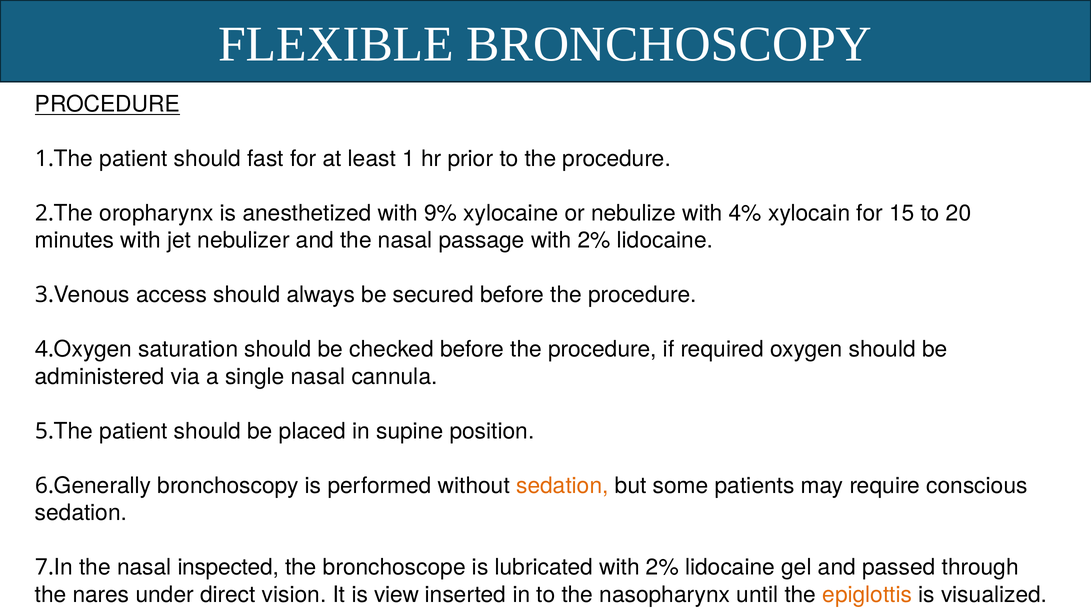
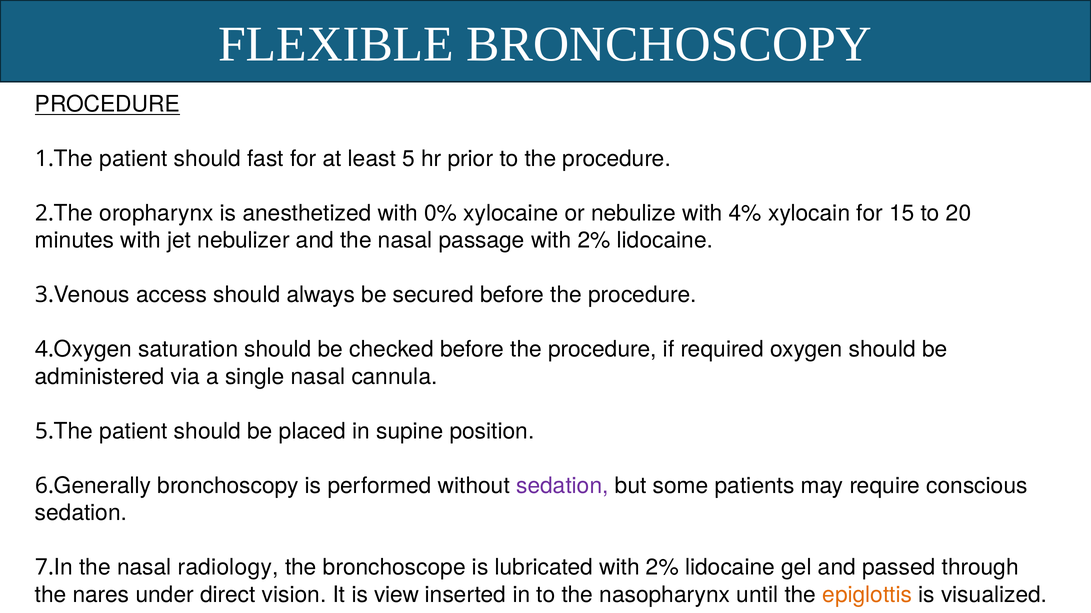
least 1: 1 -> 5
9%: 9% -> 0%
sedation at (562, 486) colour: orange -> purple
inspected: inspected -> radiology
